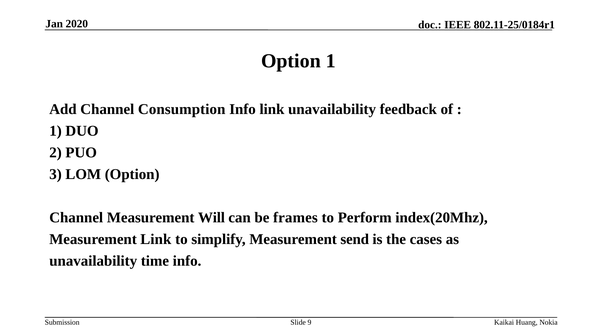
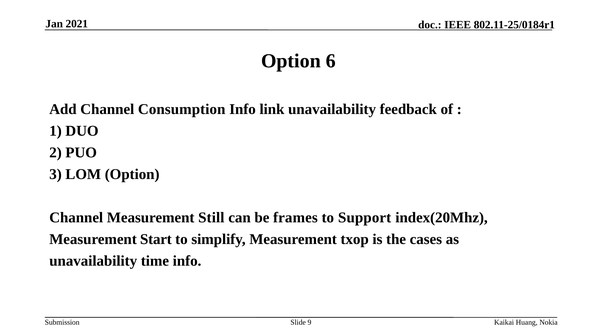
2020: 2020 -> 2021
Option 1: 1 -> 6
Will: Will -> Still
Perform: Perform -> Support
Measurement Link: Link -> Start
send: send -> txop
